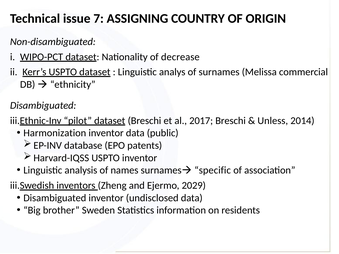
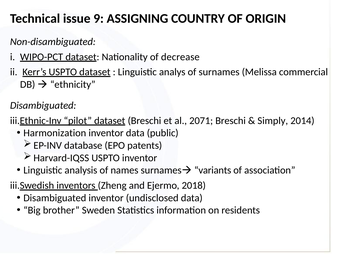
7: 7 -> 9
2017: 2017 -> 2071
Unless: Unless -> Simply
specific: specific -> variants
2029: 2029 -> 2018
